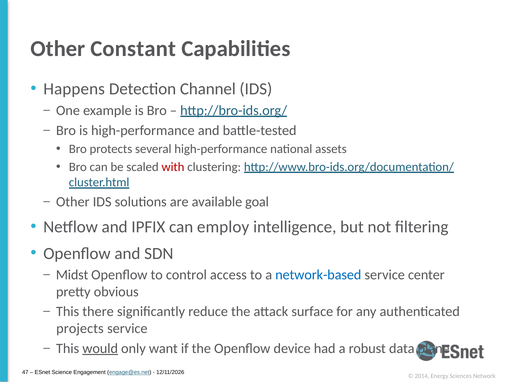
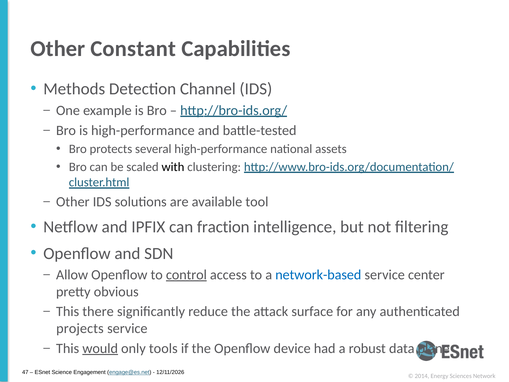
Happens: Happens -> Methods
with colour: red -> black
goal: goal -> tool
employ: employ -> fraction
Midst: Midst -> Allow
control underline: none -> present
want: want -> tools
